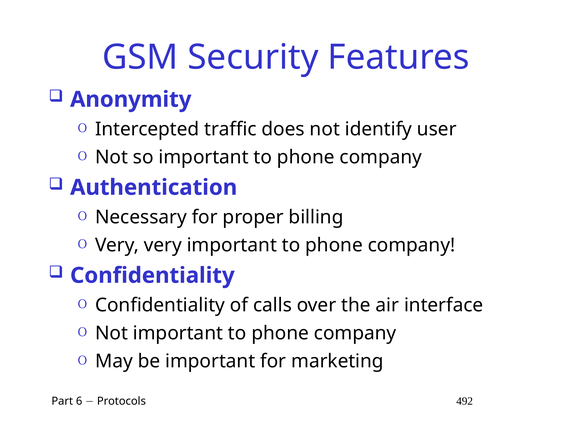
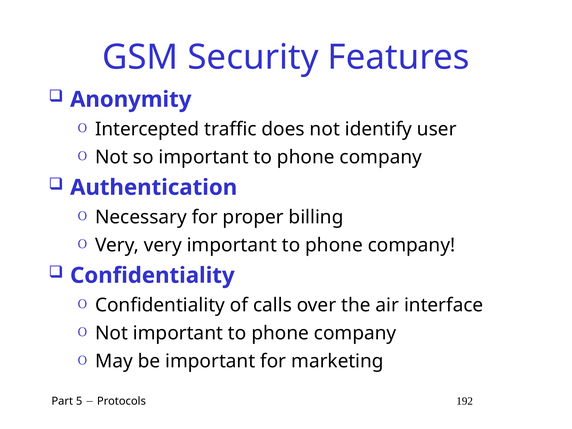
6: 6 -> 5
492: 492 -> 192
